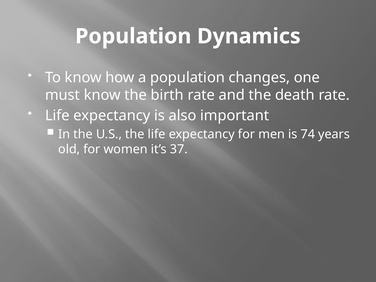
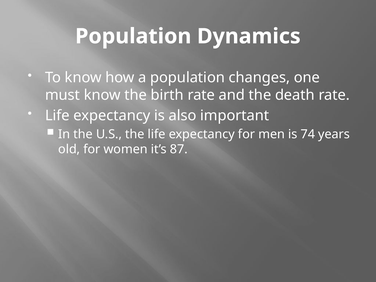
37: 37 -> 87
